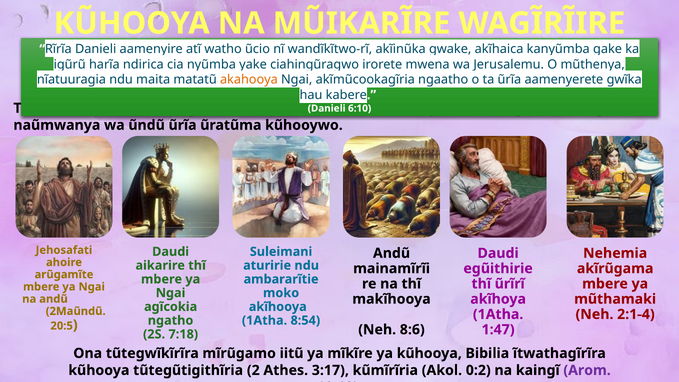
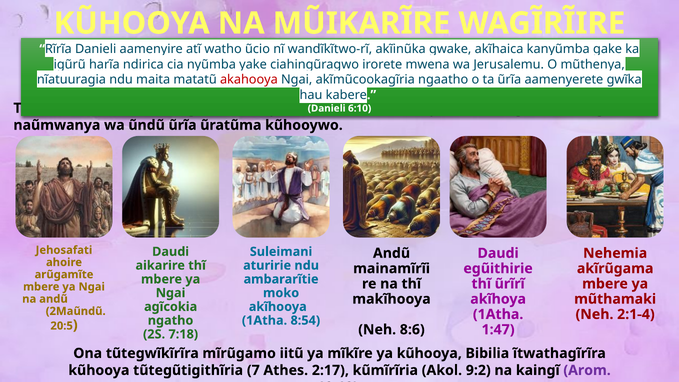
akahooya colour: orange -> red
2: 2 -> 7
3:17: 3:17 -> 2:17
0:2: 0:2 -> 9:2
